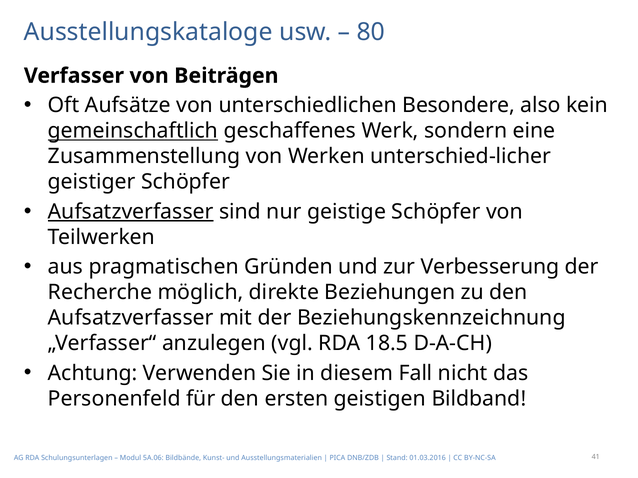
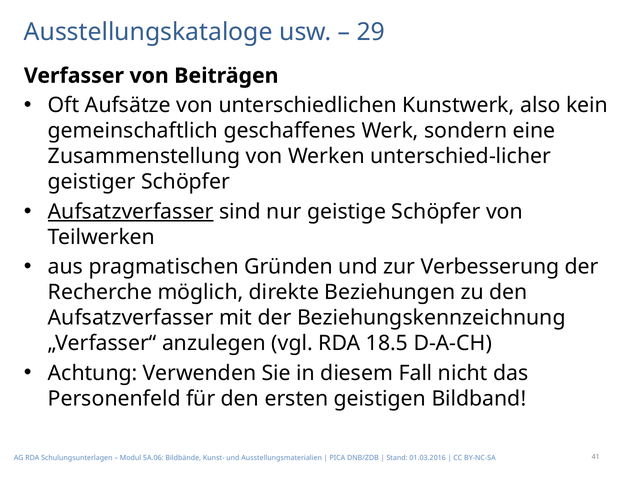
80: 80 -> 29
Besondere: Besondere -> Kunstwerk
gemeinschaftlich underline: present -> none
